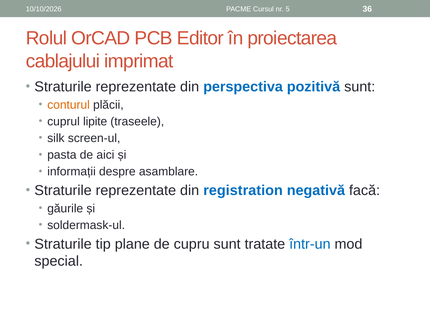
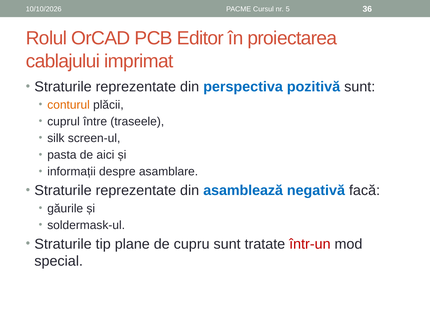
lipite: lipite -> între
registration: registration -> asamblează
într-un colour: blue -> red
